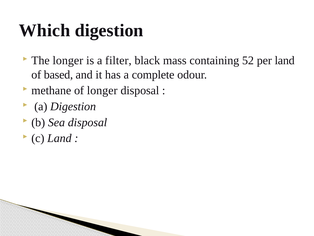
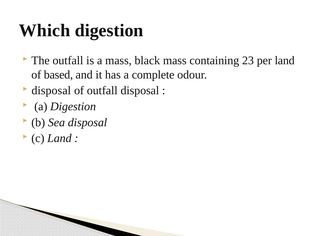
The longer: longer -> outfall
a filter: filter -> mass
52: 52 -> 23
methane at (51, 90): methane -> disposal
of longer: longer -> outfall
